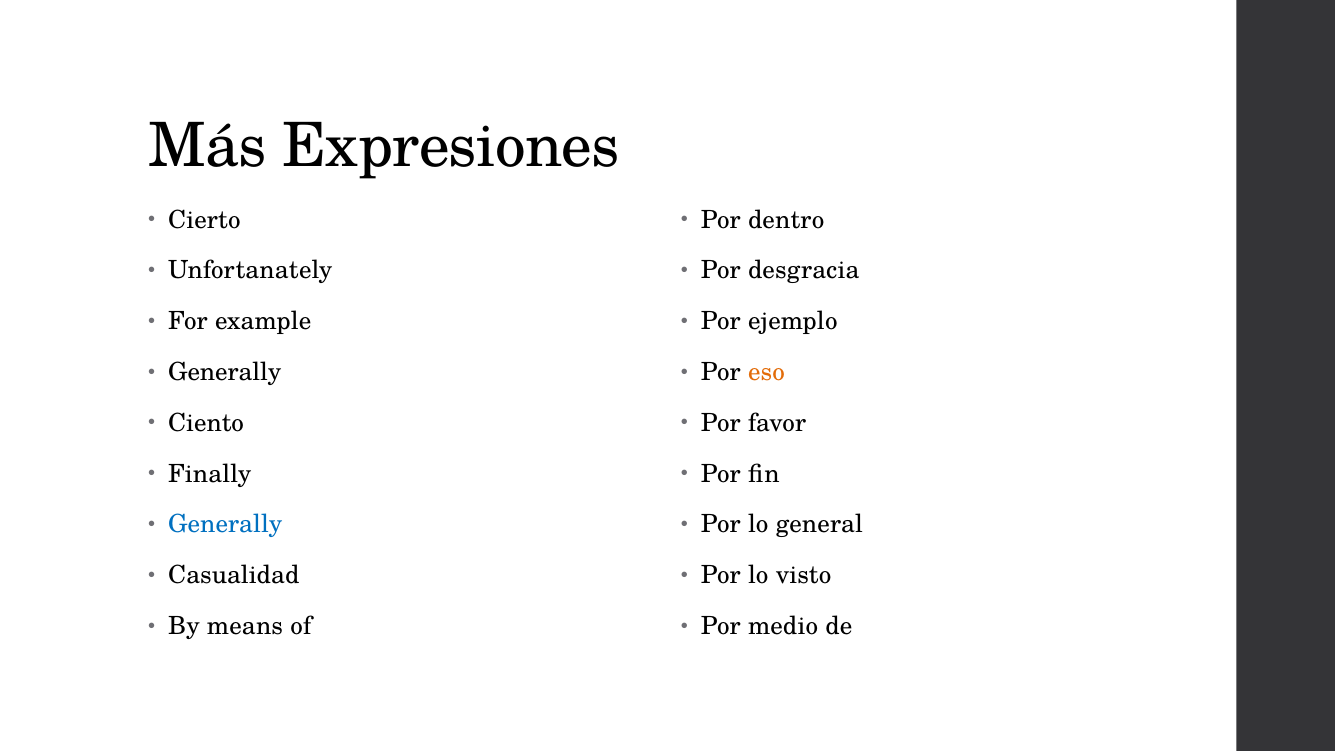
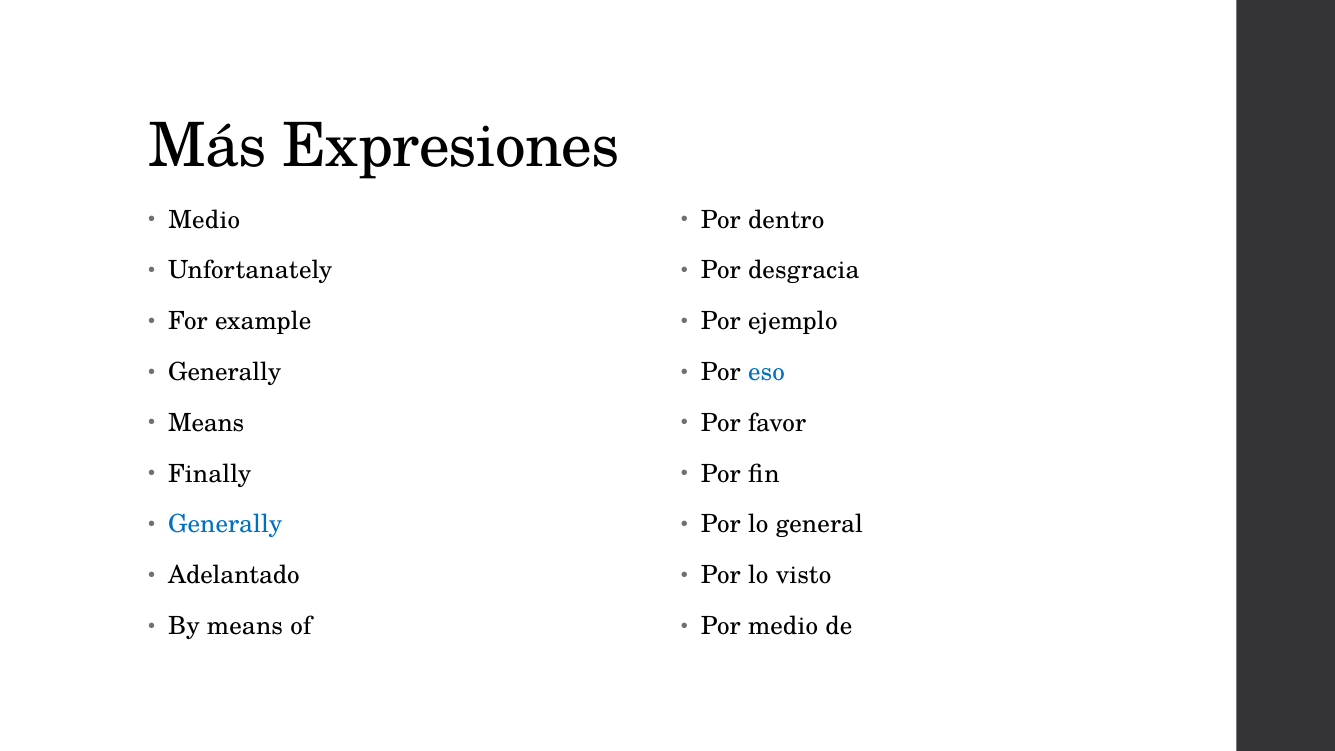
Cierto at (204, 220): Cierto -> Medio
eso colour: orange -> blue
Ciento at (206, 423): Ciento -> Means
Casualidad: Casualidad -> Adelantado
